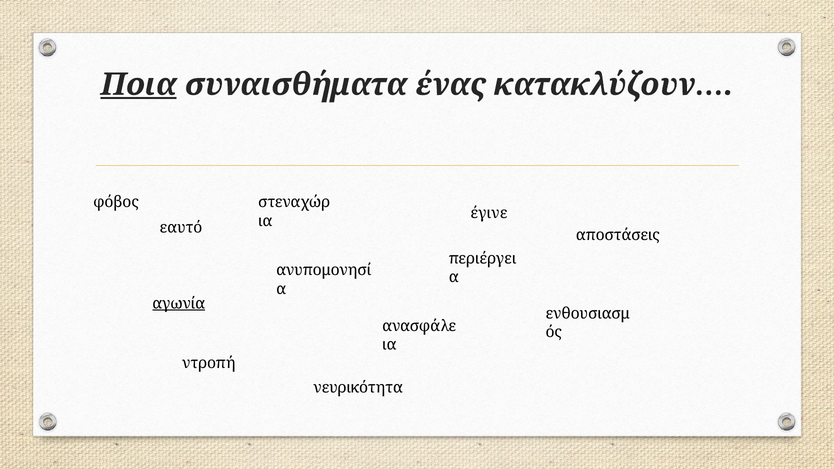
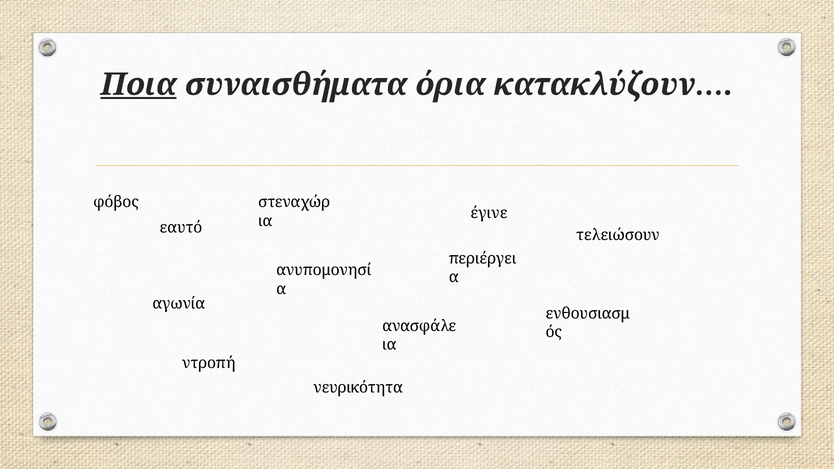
ένας: ένας -> όρια
αποστάσεις: αποστάσεις -> τελειώσουν
αγωνία underline: present -> none
